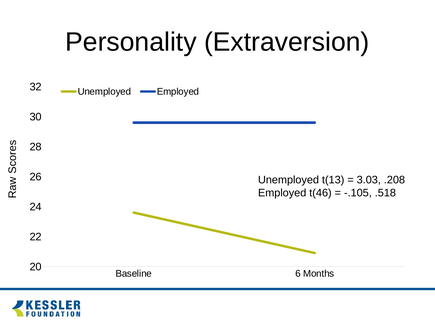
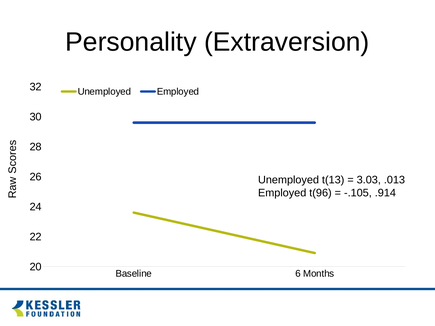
.208: .208 -> .013
t(46: t(46 -> t(96
.518: .518 -> .914
